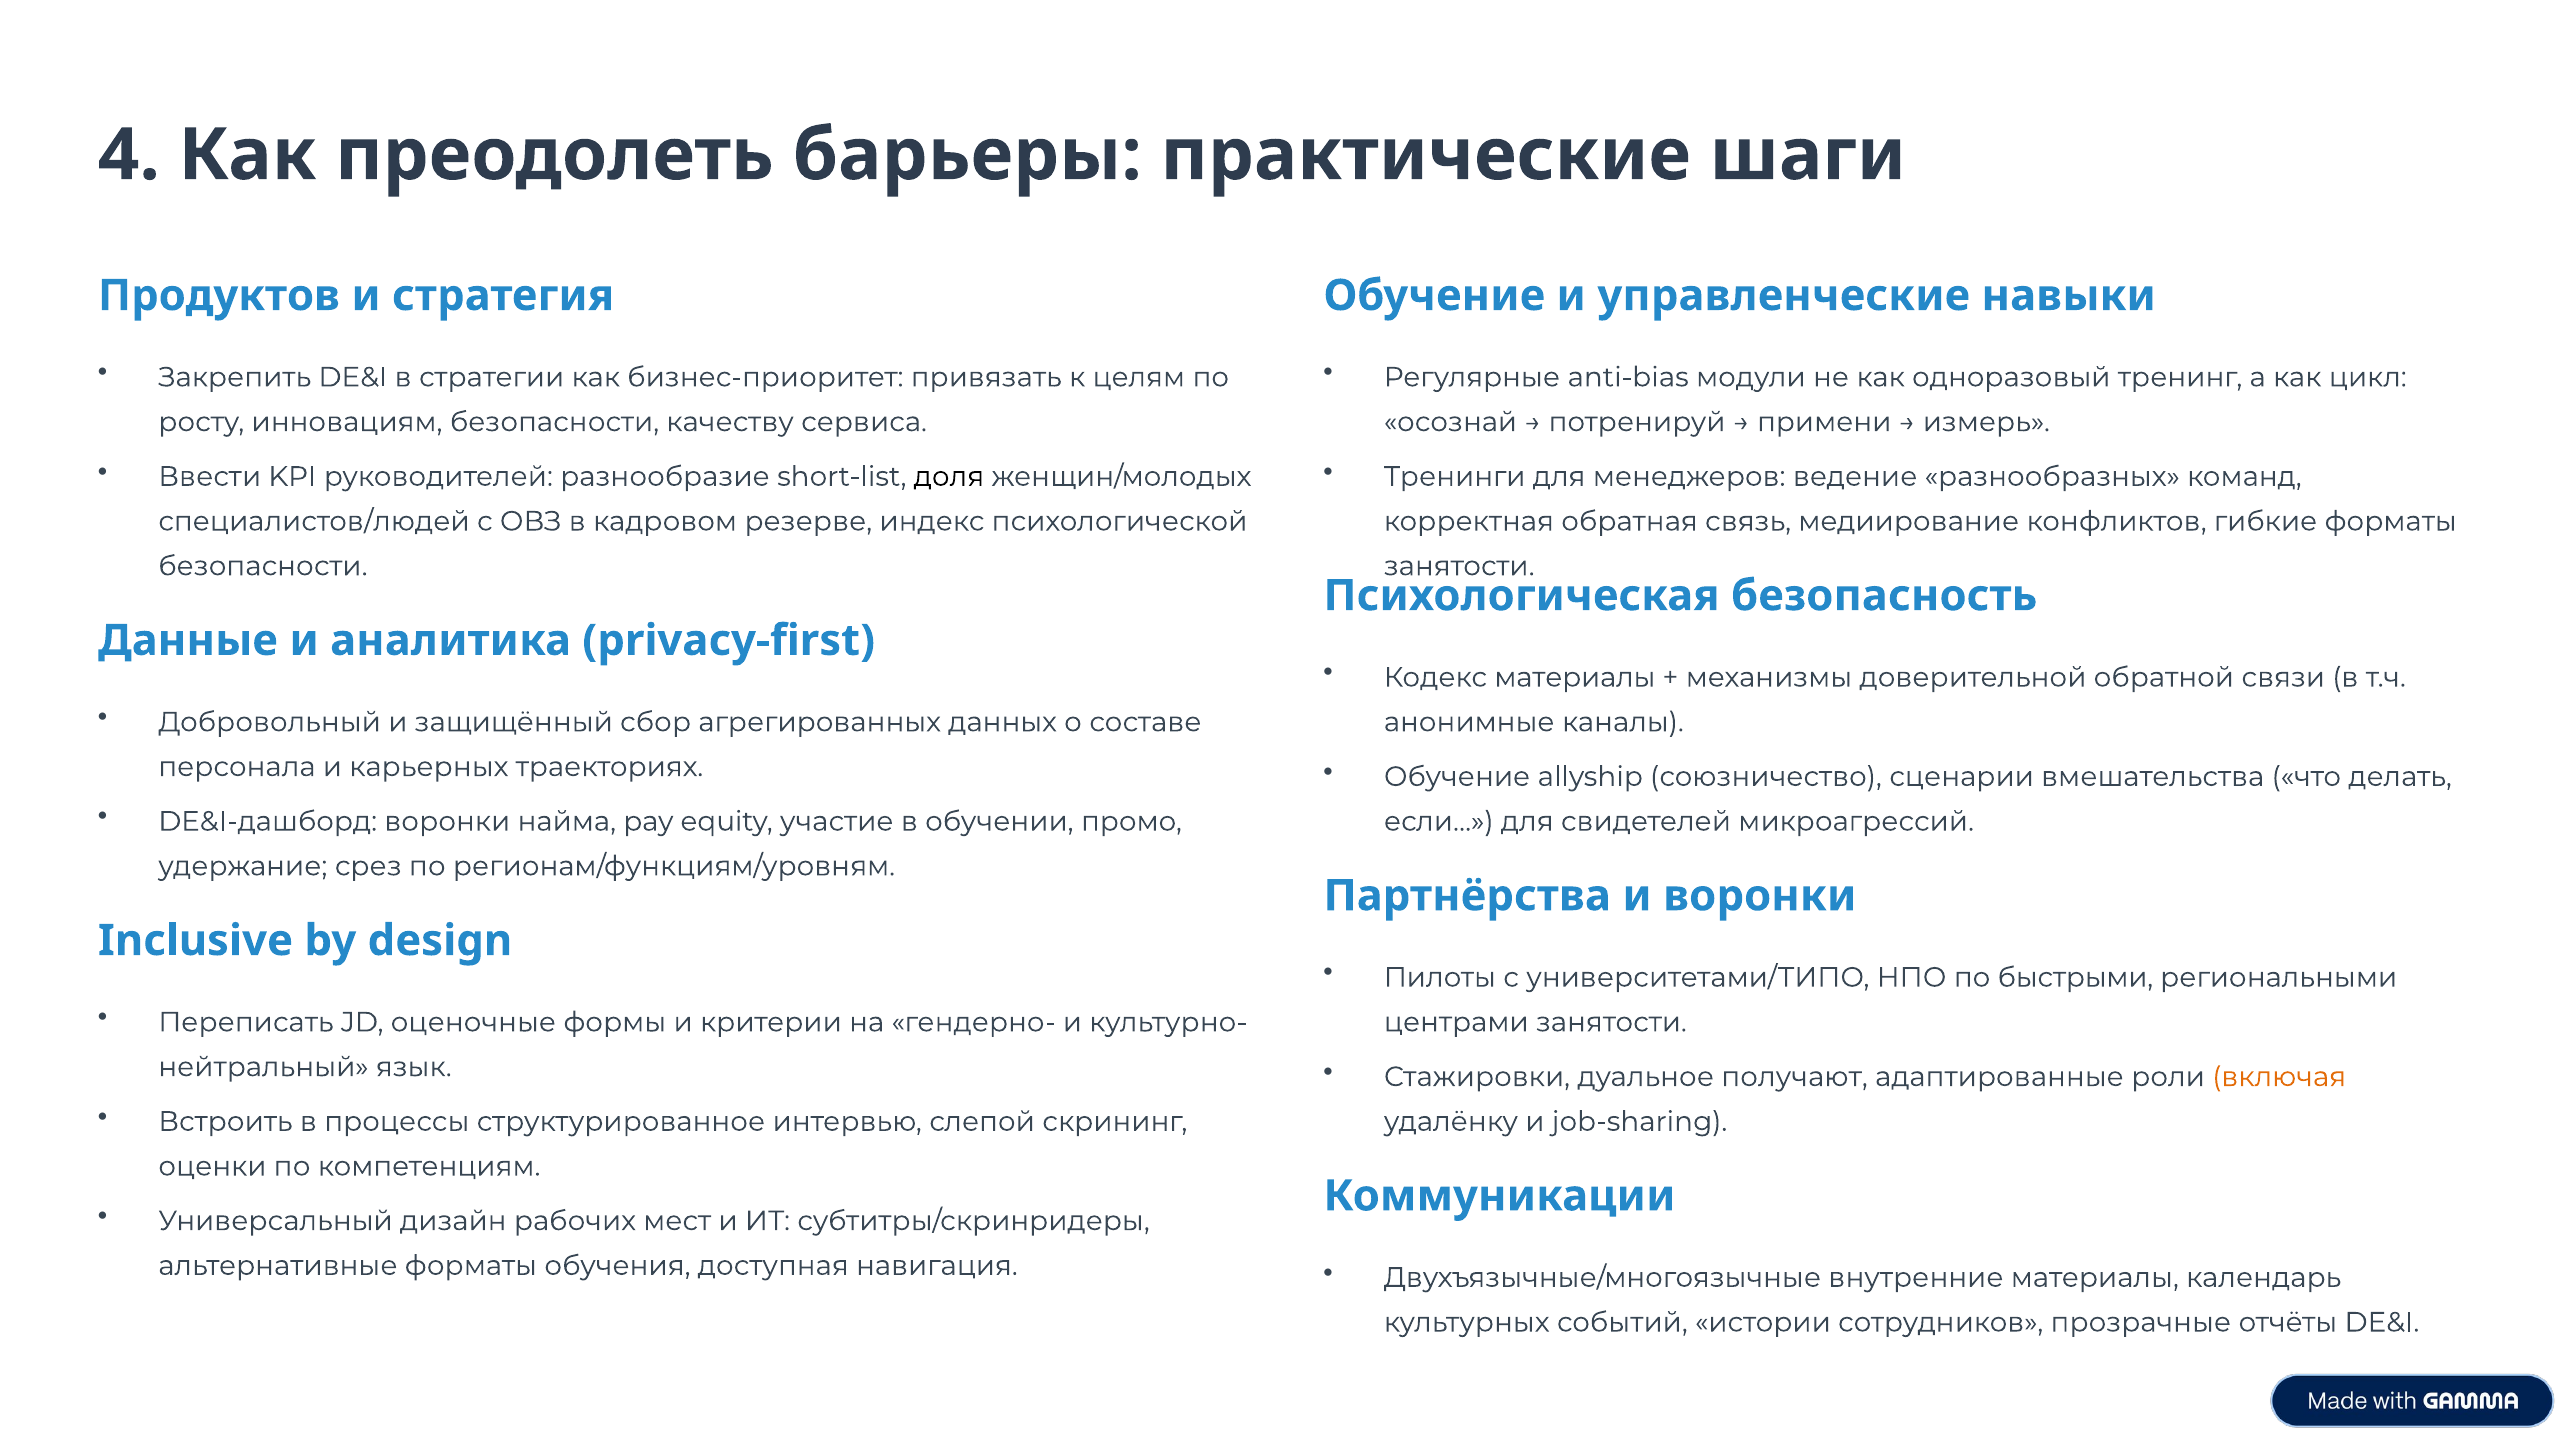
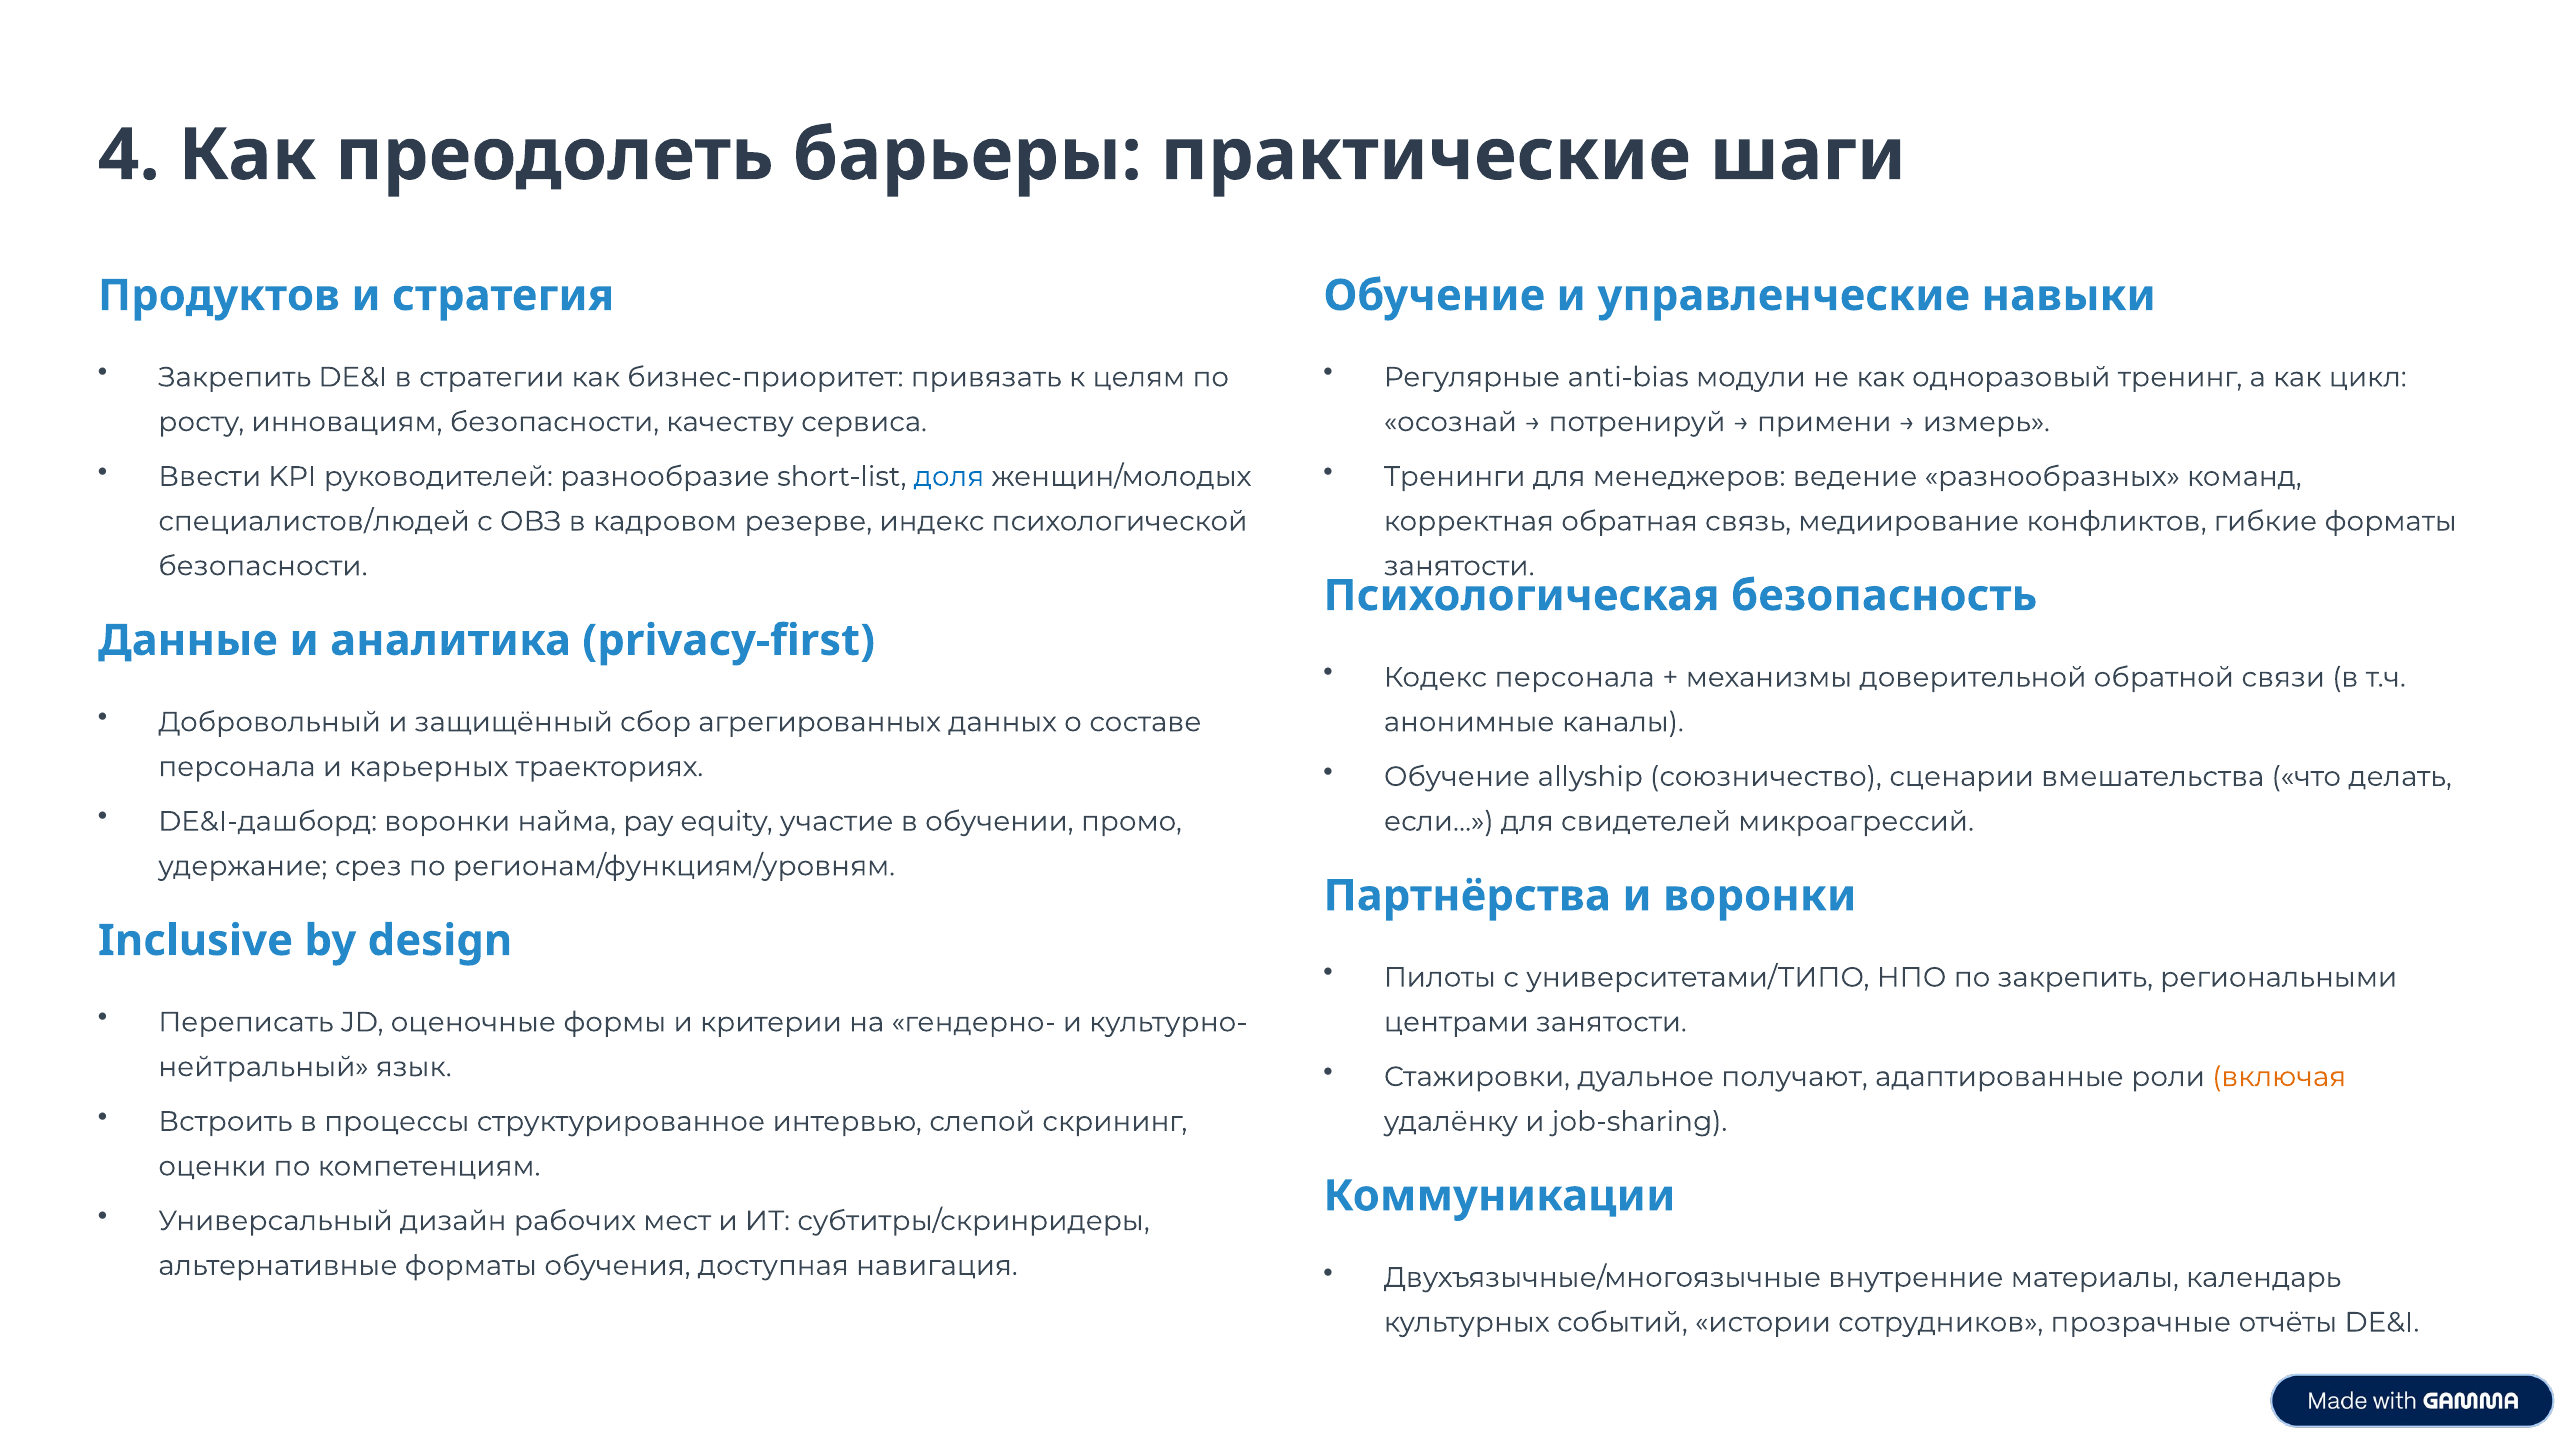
доля colour: black -> blue
Кодекс материалы: материалы -> персонала
по быстрыми: быстрыми -> закрепить
